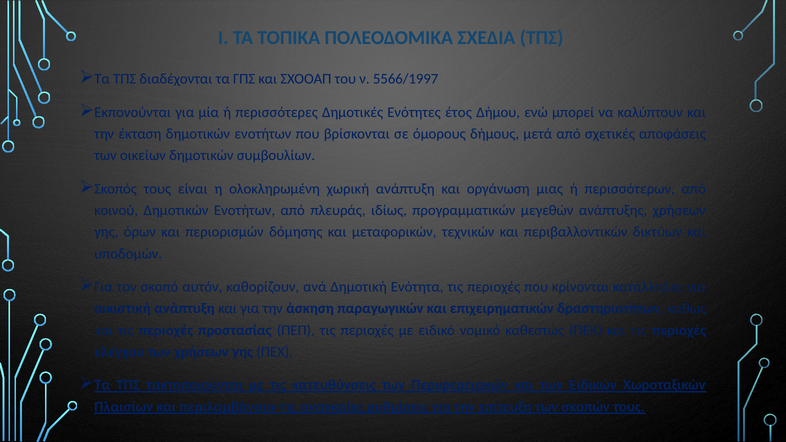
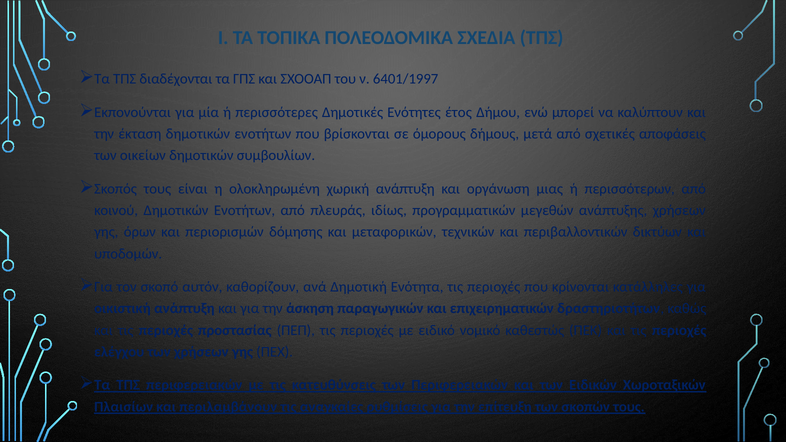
5566/1997: 5566/1997 -> 6401/1997
ΤΠΣ τακτοποιούνται: τακτοποιούνται -> περιφερειακών
